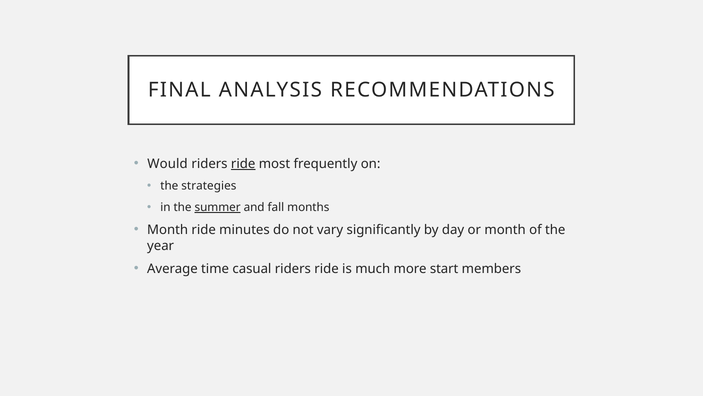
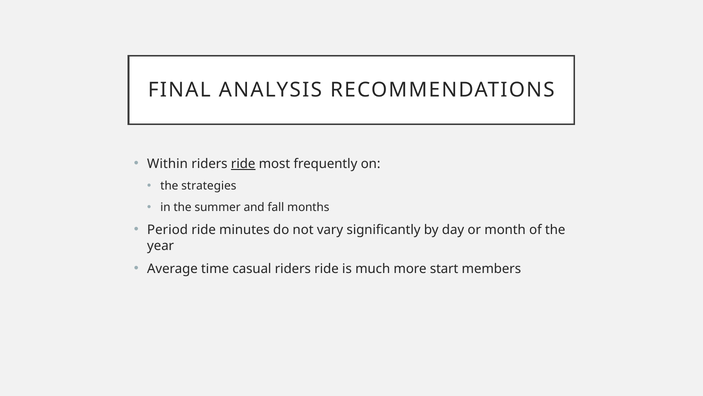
Would: Would -> Within
summer underline: present -> none
Month at (168, 229): Month -> Period
